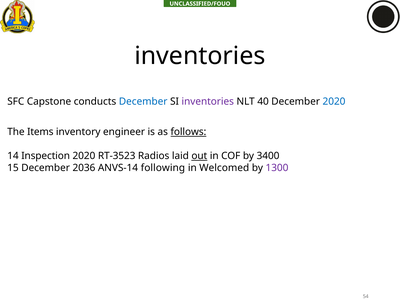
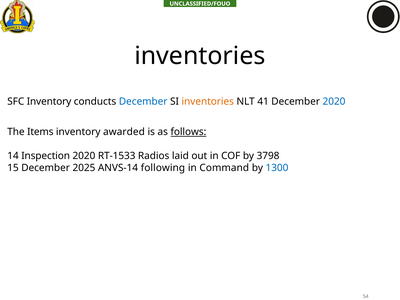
SFC Capstone: Capstone -> Inventory
inventories at (208, 102) colour: purple -> orange
40: 40 -> 41
engineer: engineer -> awarded
RT-3523: RT-3523 -> RT-1533
out underline: present -> none
3400: 3400 -> 3798
2036: 2036 -> 2025
Welcomed: Welcomed -> Command
1300 colour: purple -> blue
